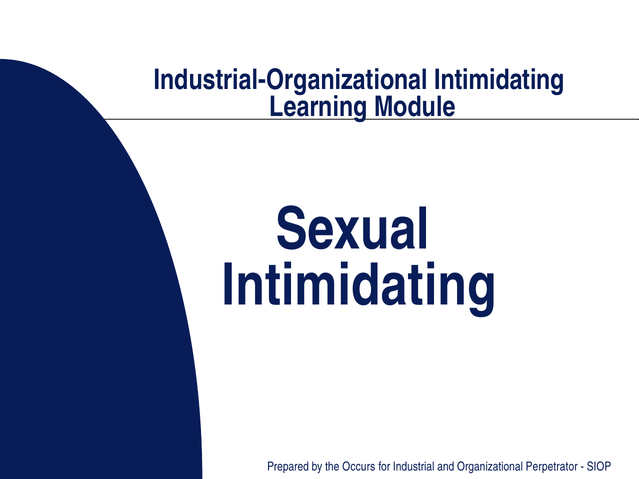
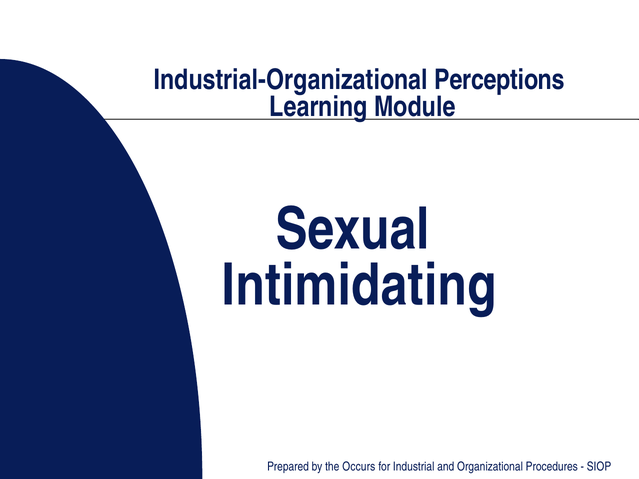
Industrial-Organizational Intimidating: Intimidating -> Perceptions
Perpetrator: Perpetrator -> Procedures
